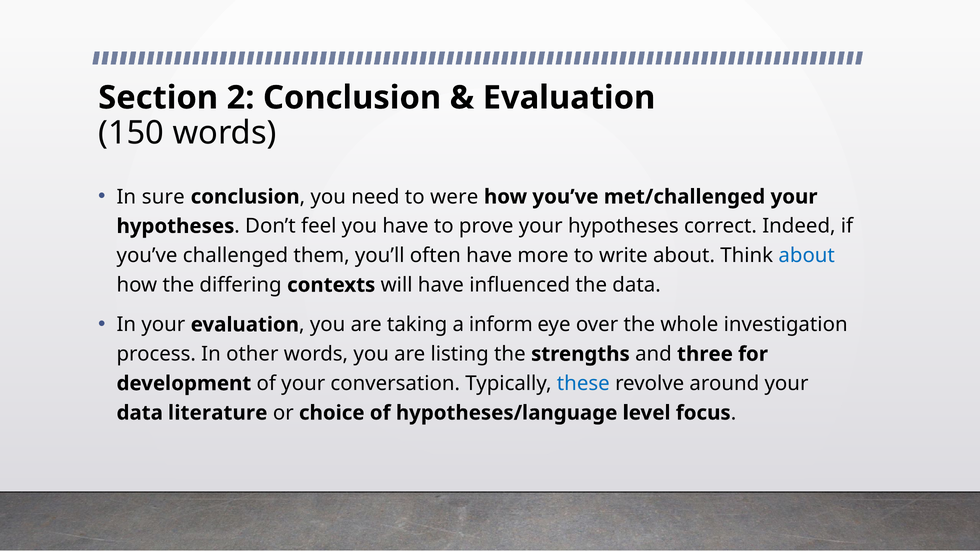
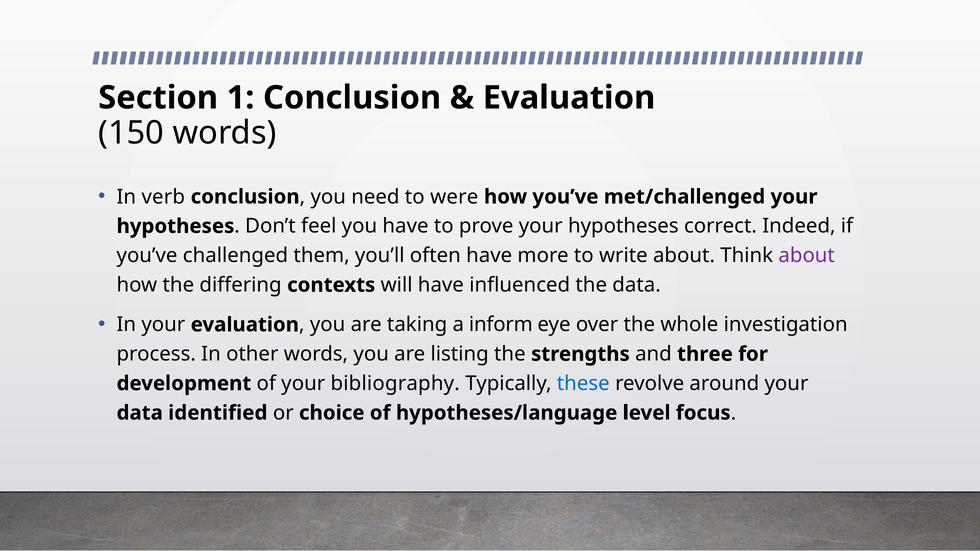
2: 2 -> 1
sure: sure -> verb
about at (807, 256) colour: blue -> purple
conversation: conversation -> bibliography
literature: literature -> identified
